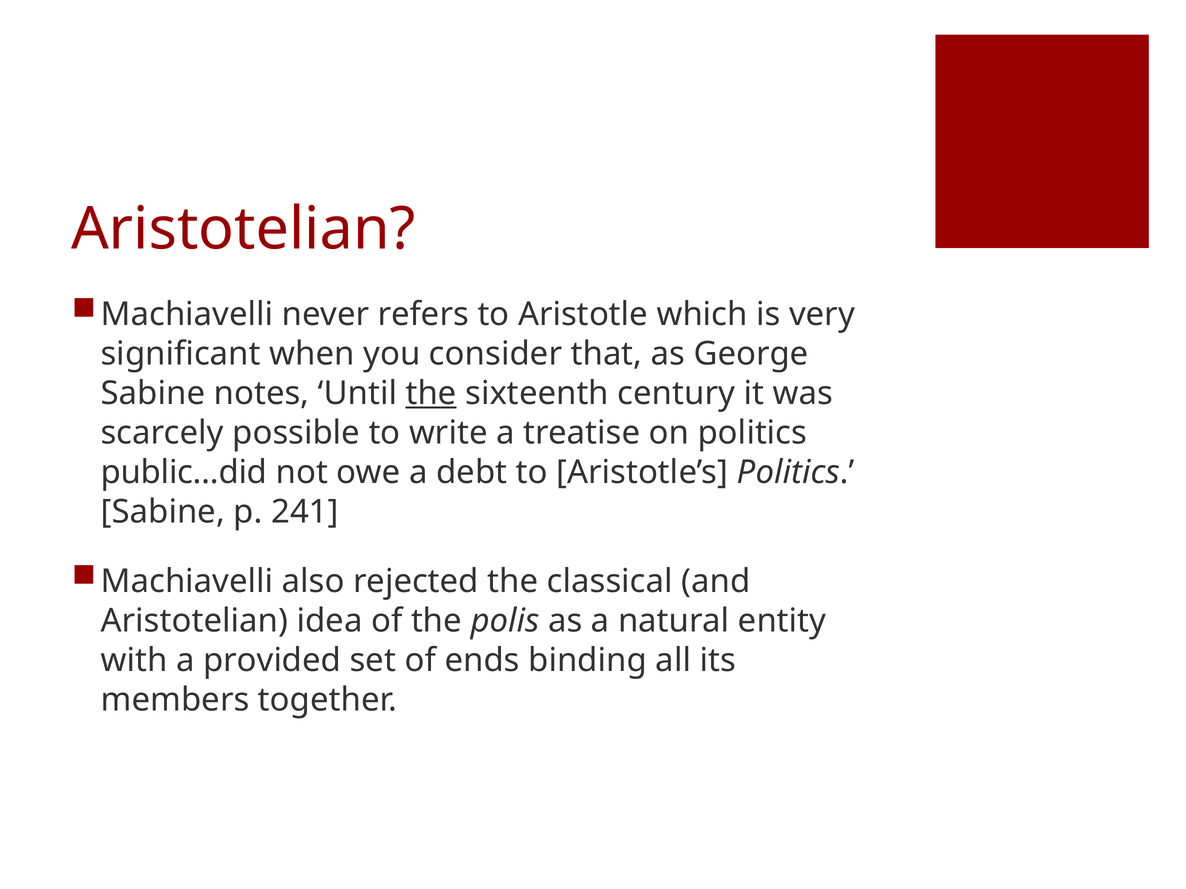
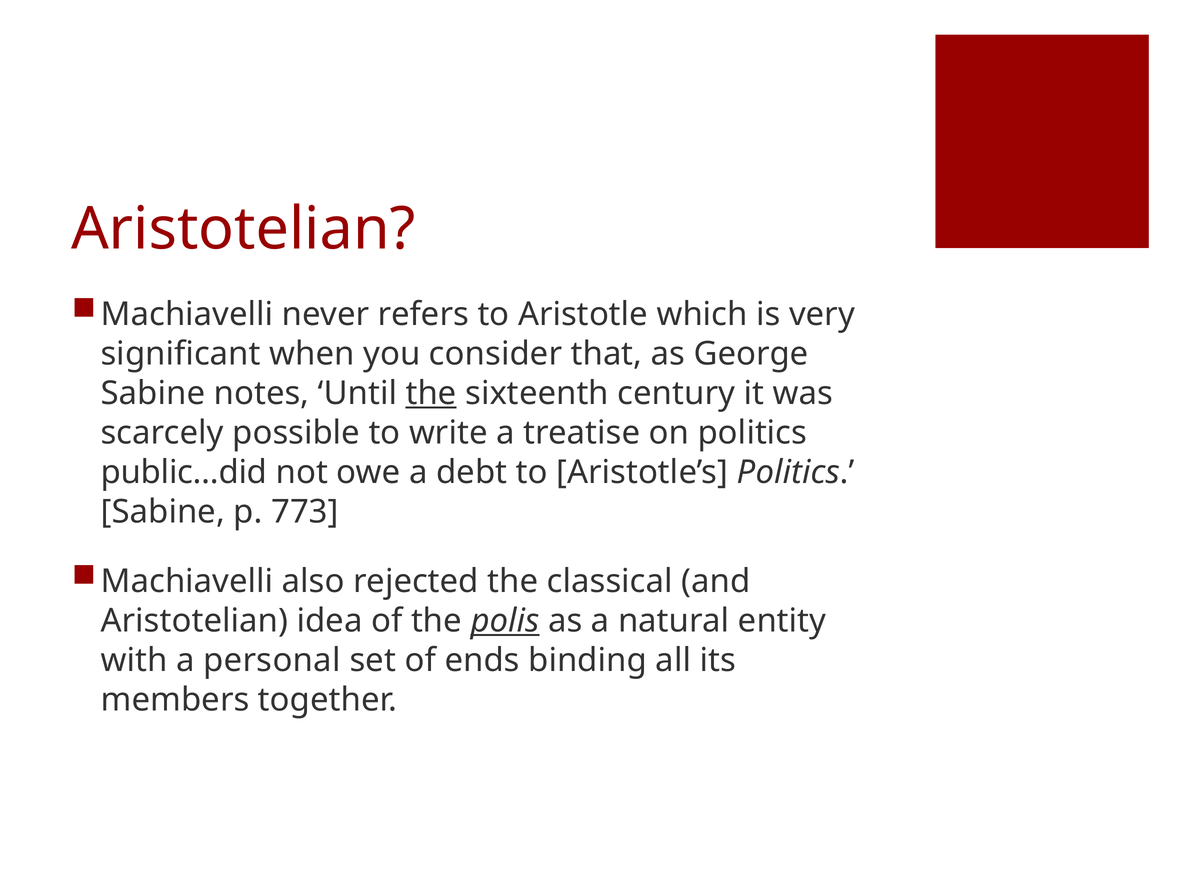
241: 241 -> 773
polis underline: none -> present
provided: provided -> personal
